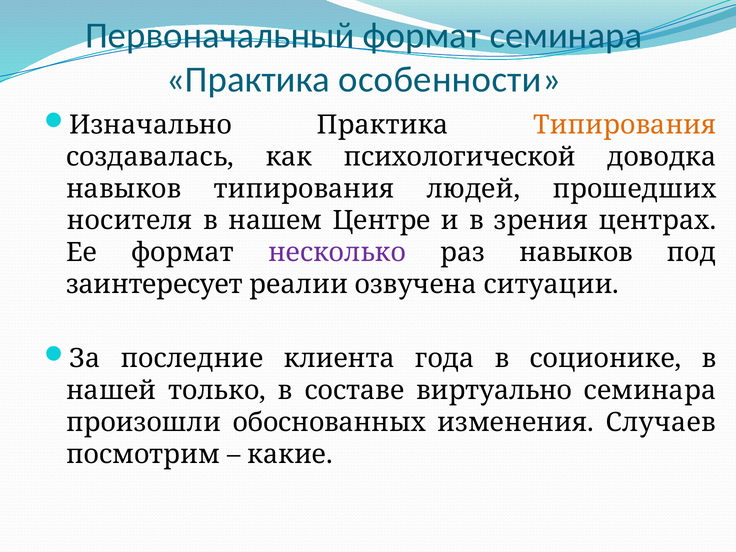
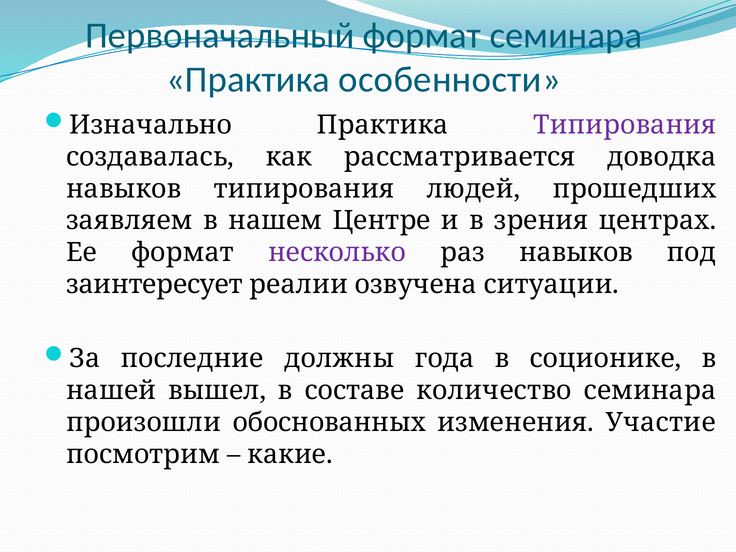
Типирования at (625, 125) colour: orange -> purple
психологической: психологической -> рассматривается
носителя: носителя -> заявляем
клиента: клиента -> должны
только: только -> вышел
виртуально: виртуально -> количество
Случаев: Случаев -> Участие
